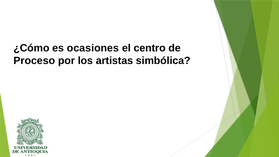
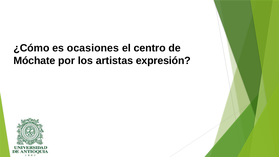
Proceso: Proceso -> Móchate
simbólica: simbólica -> expresión
